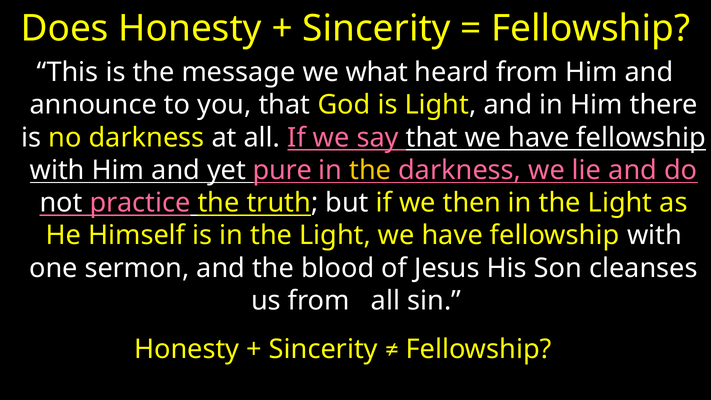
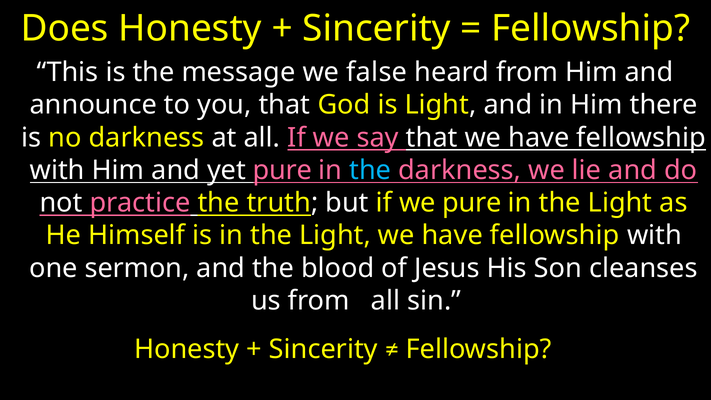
what: what -> false
the at (370, 170) colour: yellow -> light blue
we then: then -> pure
